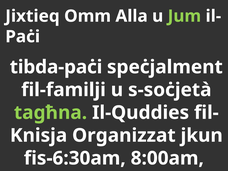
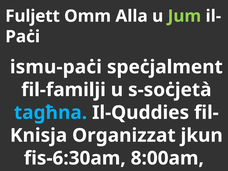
Jixtieq: Jixtieq -> Fuljett
tibda-paċi: tibda-paċi -> ismu-paċi
tagħna colour: light green -> light blue
